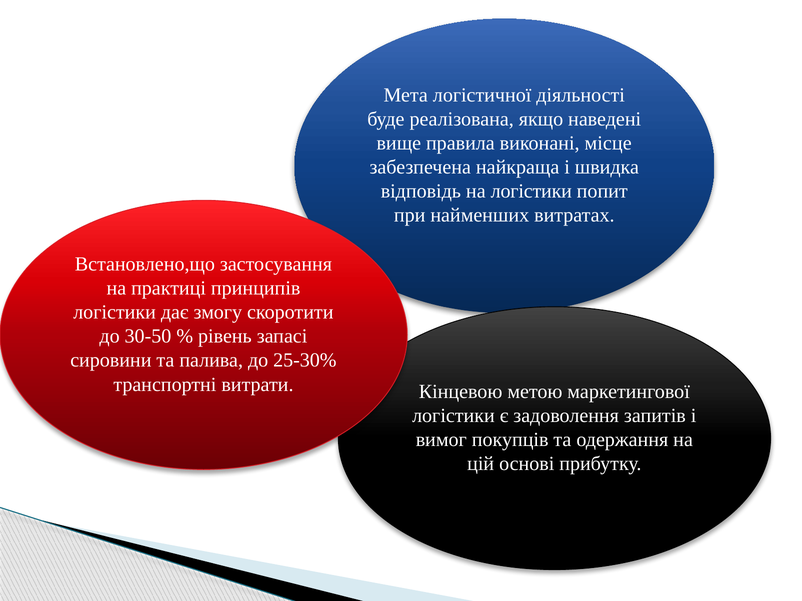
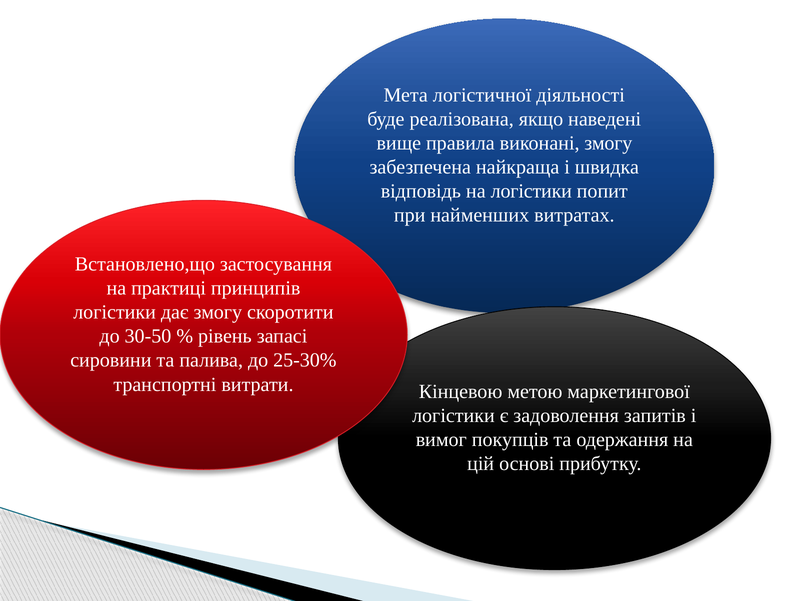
виконані місце: місце -> змогу
